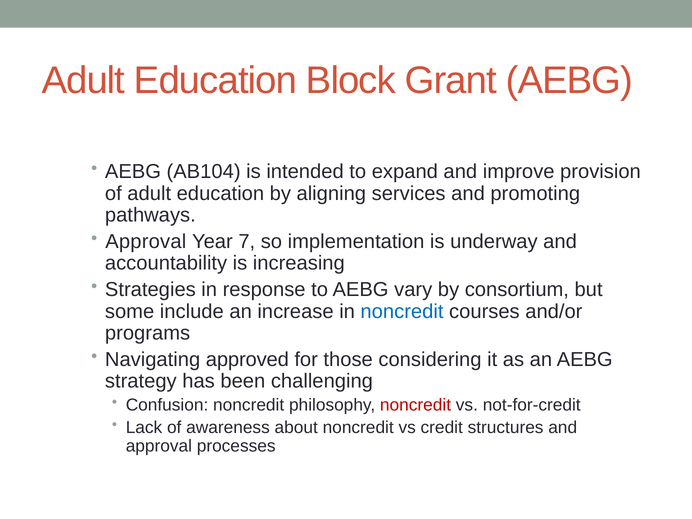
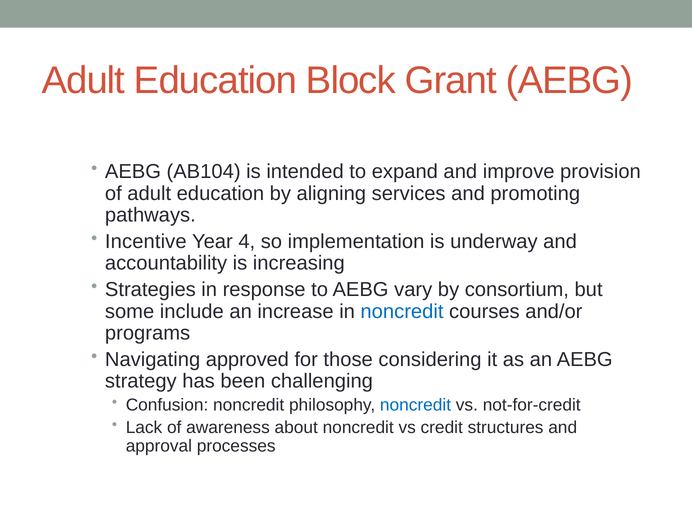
Approval at (146, 242): Approval -> Incentive
7: 7 -> 4
noncredit at (416, 405) colour: red -> blue
